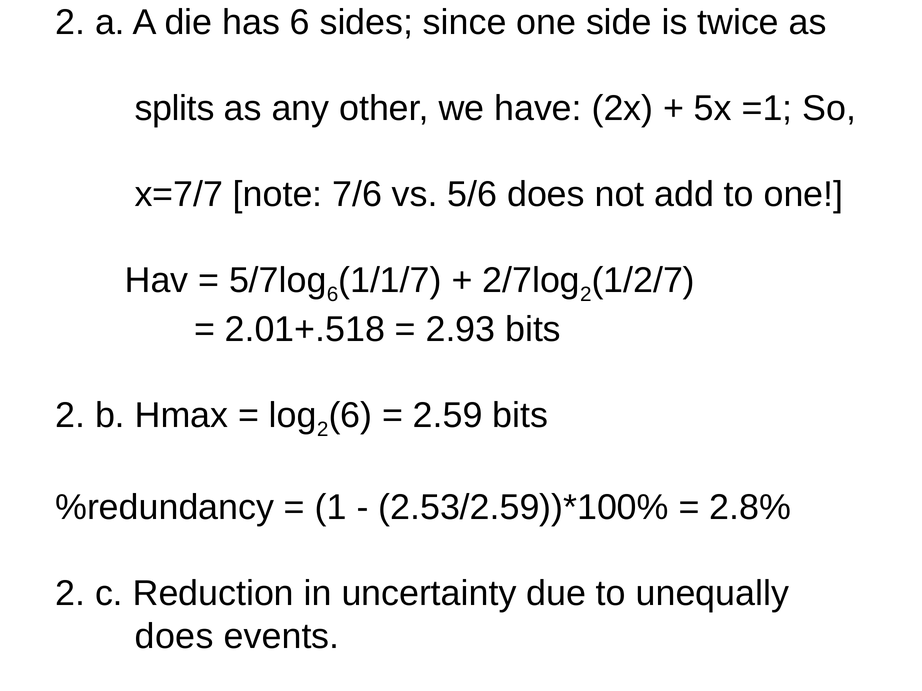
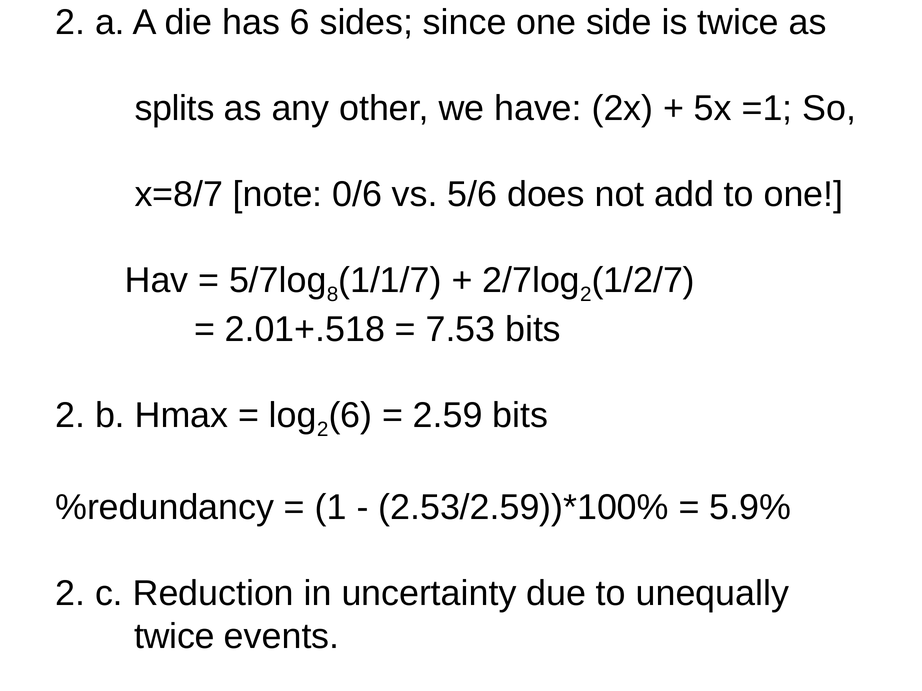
x=7/7: x=7/7 -> x=8/7
7/6: 7/6 -> 0/6
6 at (333, 295): 6 -> 8
2.93: 2.93 -> 7.53
2.8%: 2.8% -> 5.9%
does at (174, 637): does -> twice
